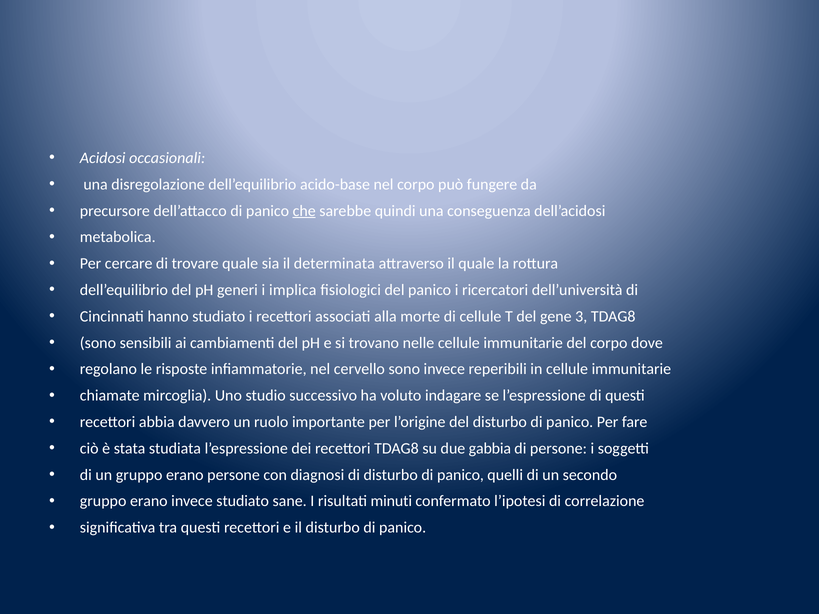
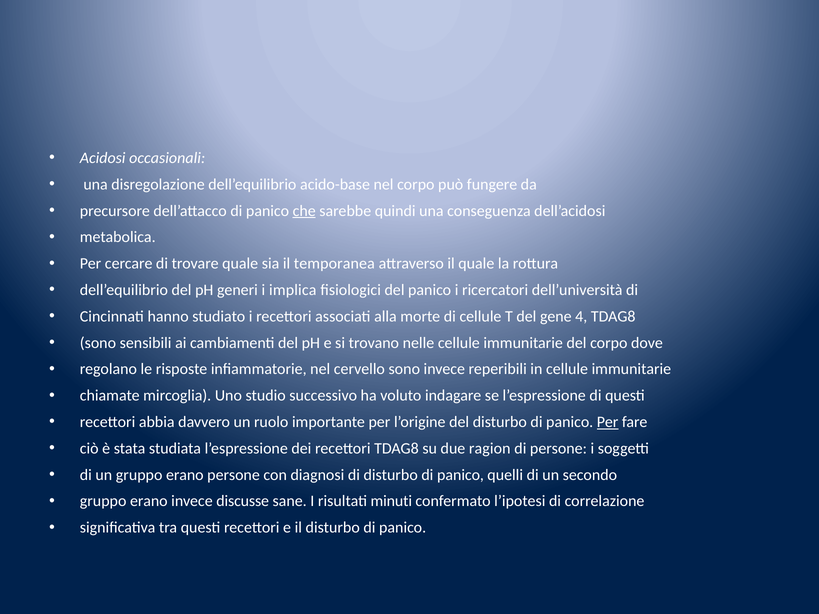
determinata: determinata -> temporanea
3: 3 -> 4
Per at (608, 422) underline: none -> present
gabbia: gabbia -> ragion
invece studiato: studiato -> discusse
